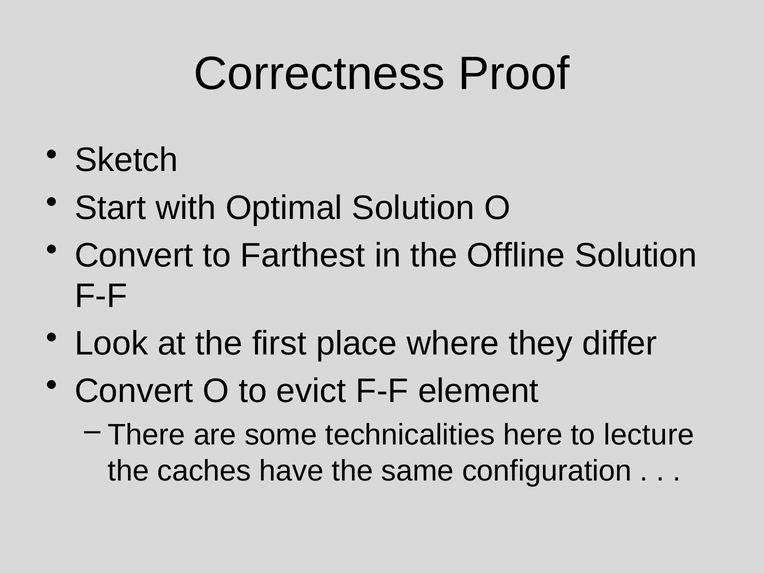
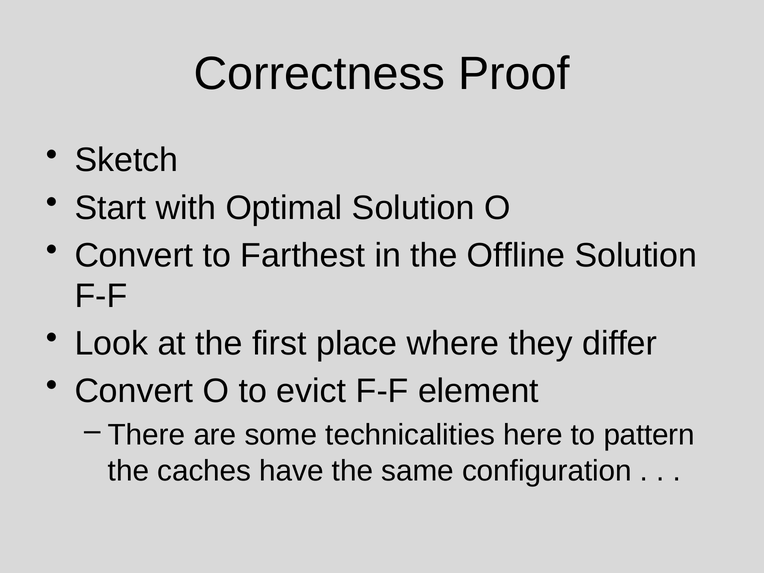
lecture: lecture -> pattern
